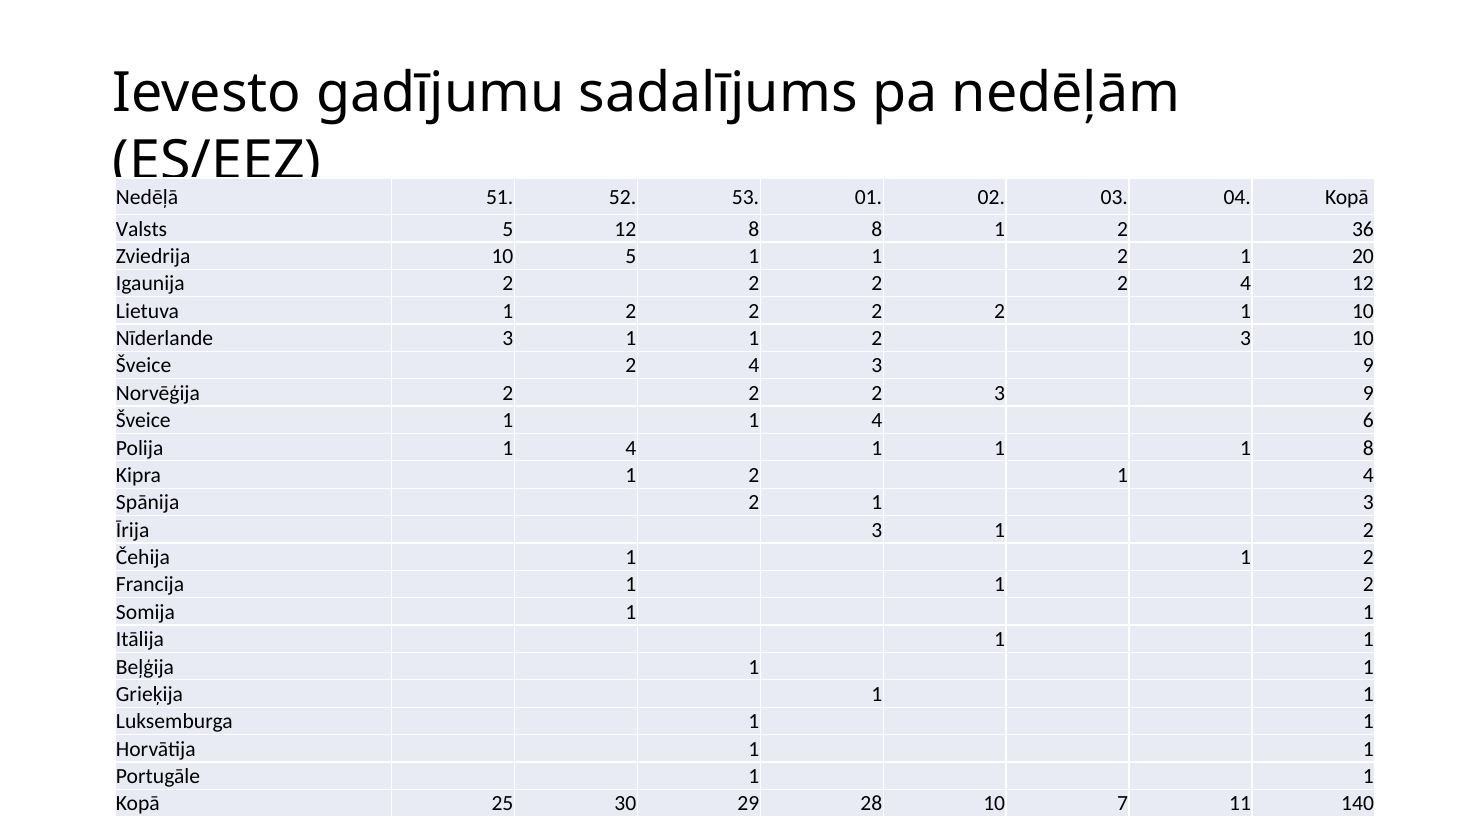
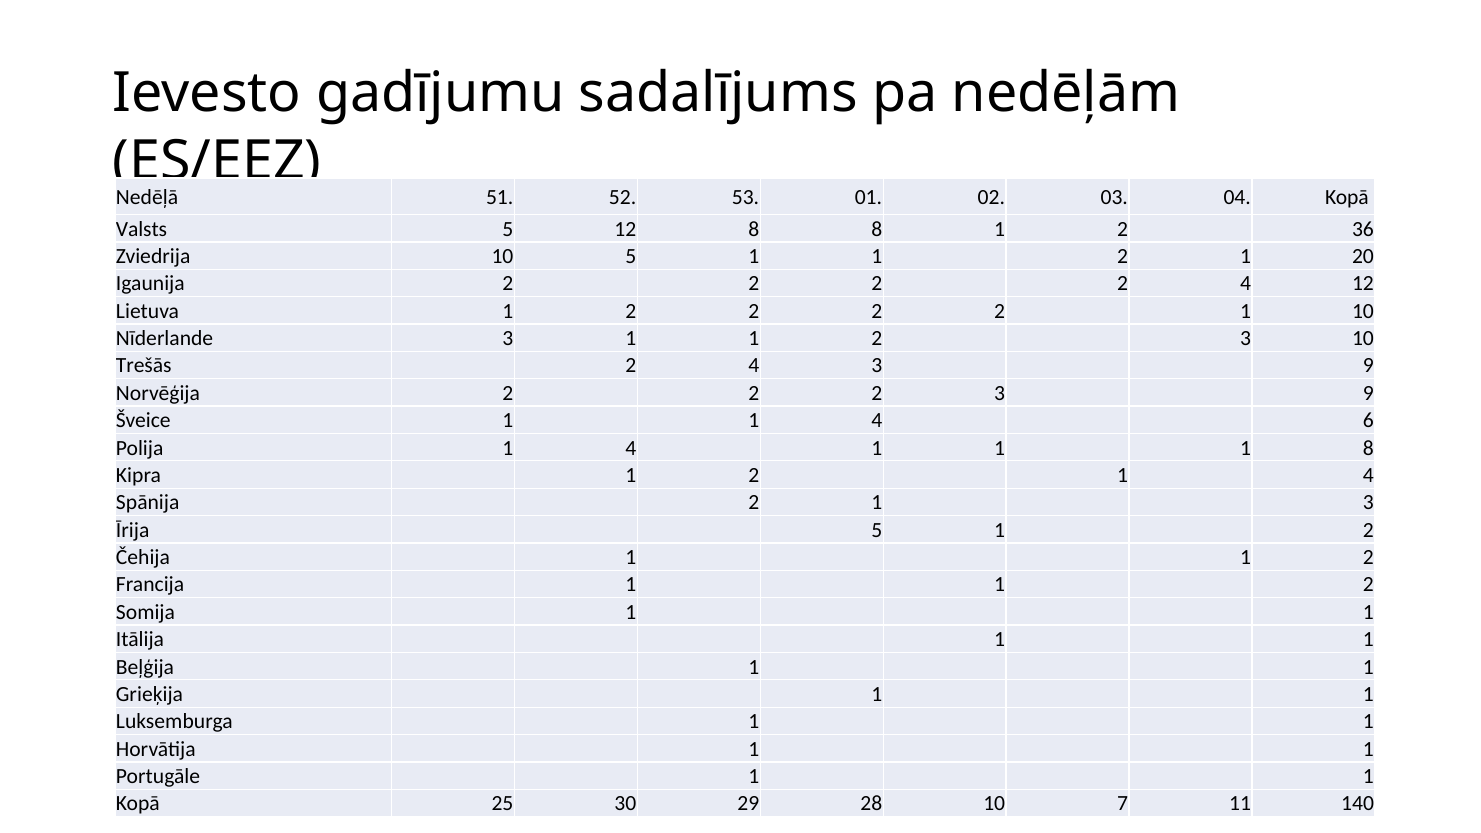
Šveice at (144, 366): Šveice -> Trešās
Īrija 3: 3 -> 5
